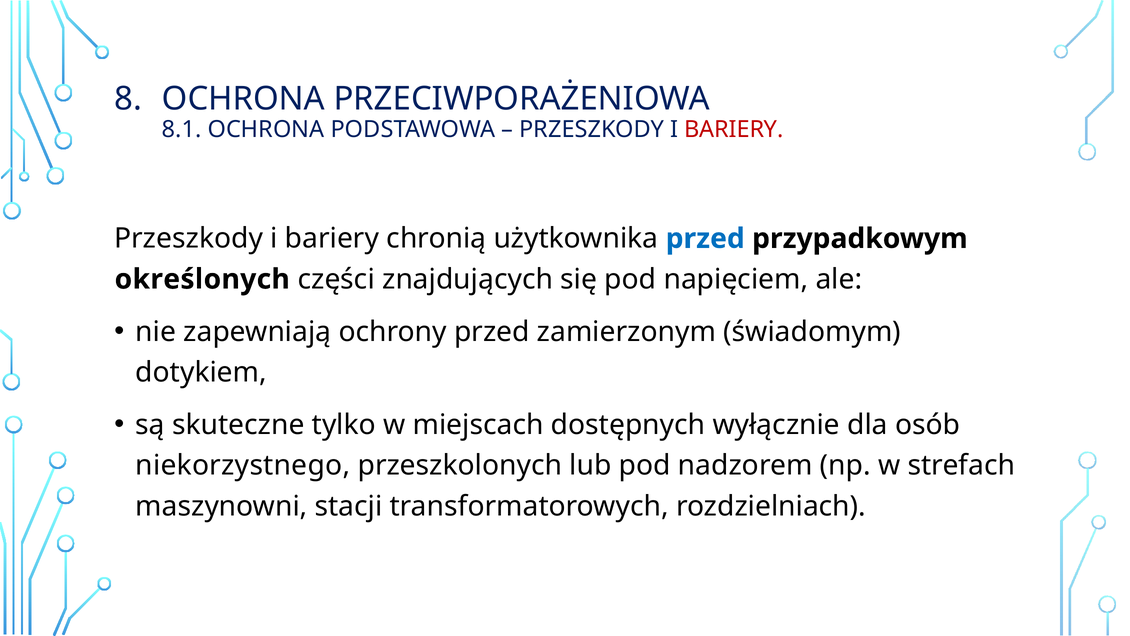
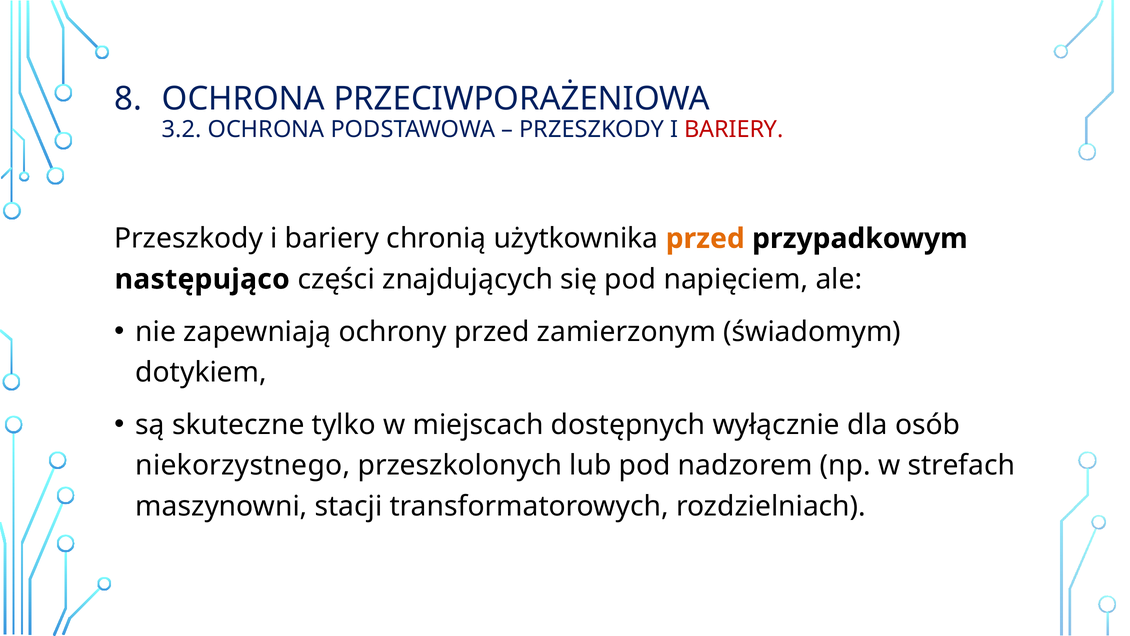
8.1: 8.1 -> 3.2
przed at (705, 238) colour: blue -> orange
określonych: określonych -> następująco
